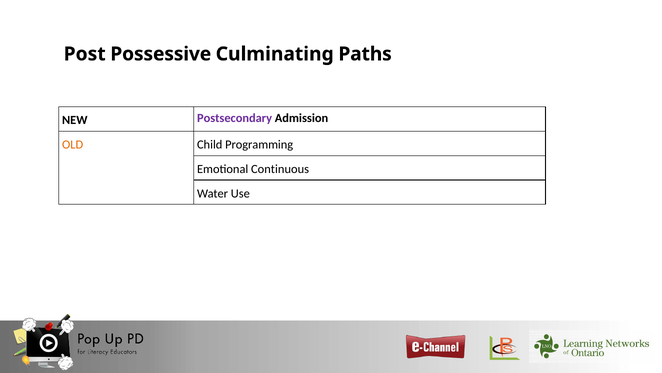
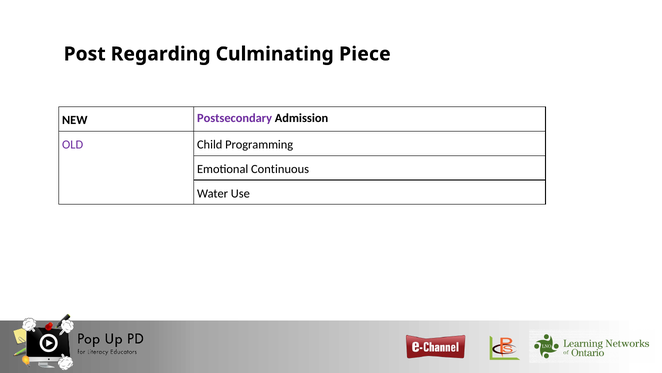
Possessive: Possessive -> Regarding
Paths: Paths -> Piece
OLD colour: orange -> purple
